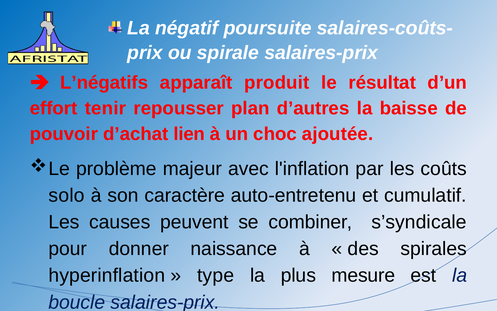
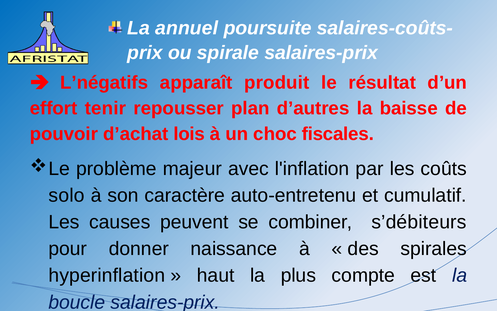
négatif: négatif -> annuel
lien: lien -> lois
ajoutée: ajoutée -> fiscales
s’syndicale: s’syndicale -> s’débiteurs
type: type -> haut
mesure: mesure -> compte
